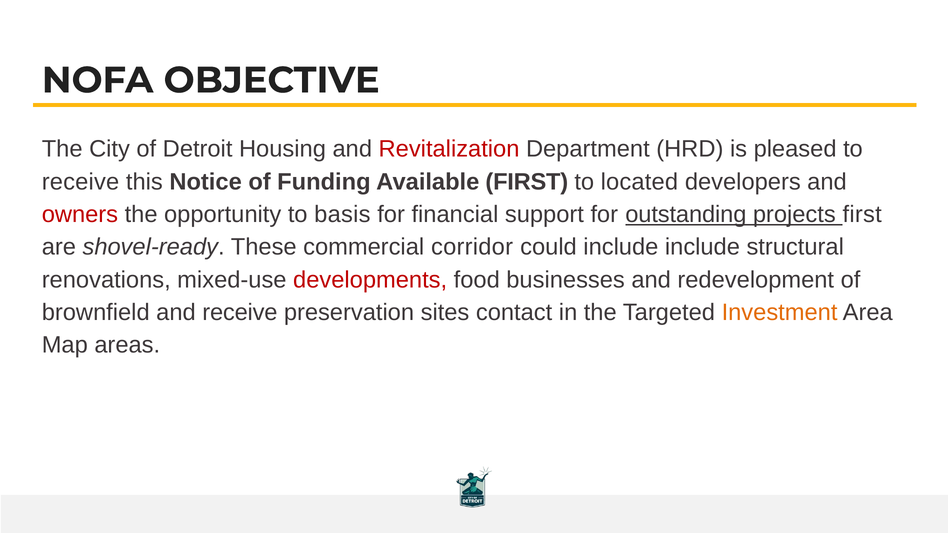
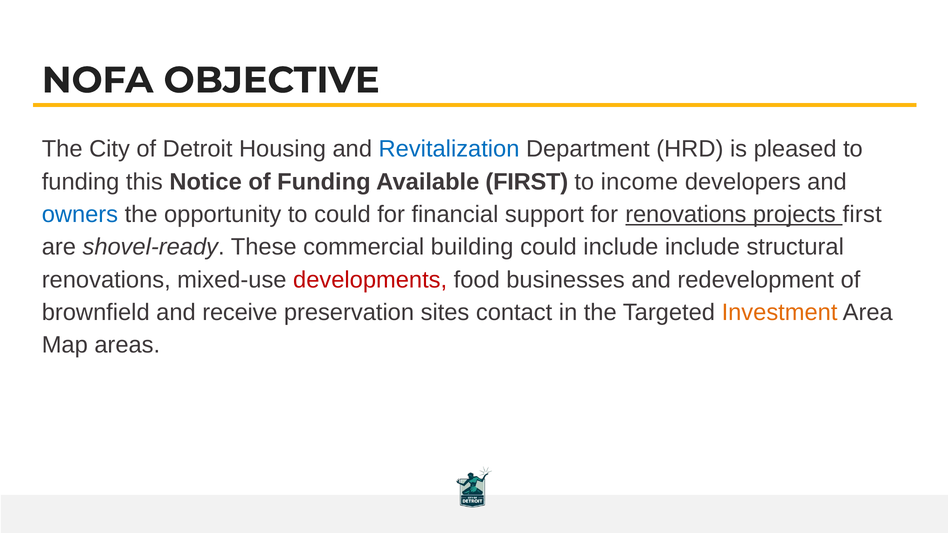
Revitalization colour: red -> blue
receive at (81, 182): receive -> funding
located: located -> income
owners colour: red -> blue
to basis: basis -> could
for outstanding: outstanding -> renovations
corridor: corridor -> building
